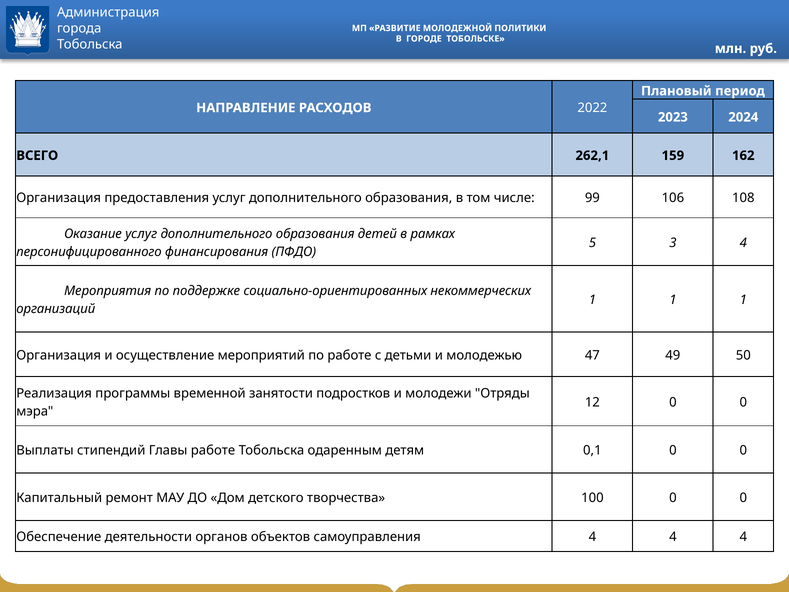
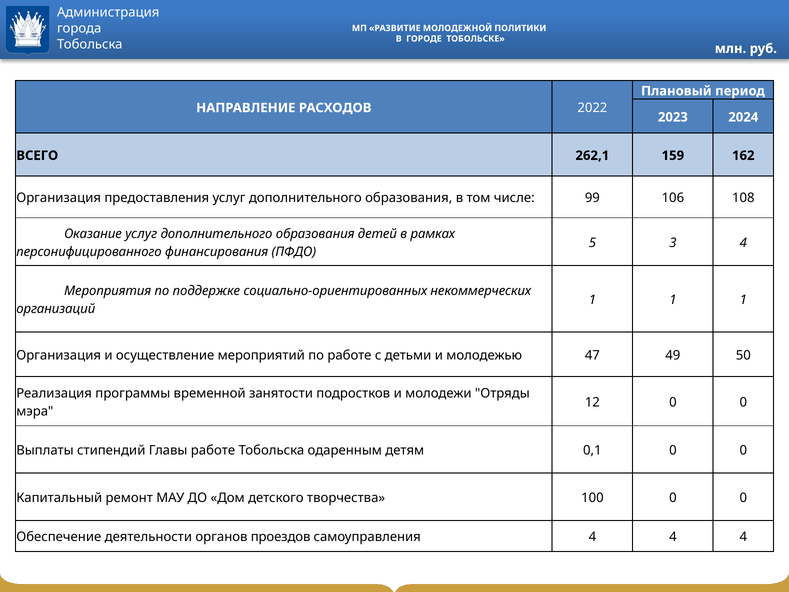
объектов: объектов -> проездов
